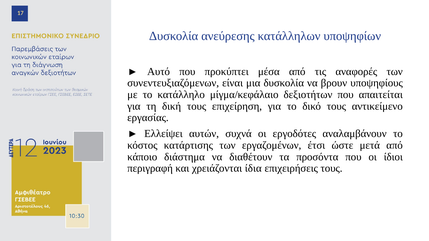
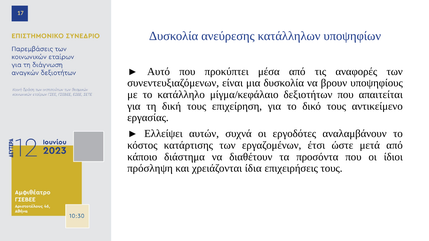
περιγραφή: περιγραφή -> πρόσληψη
